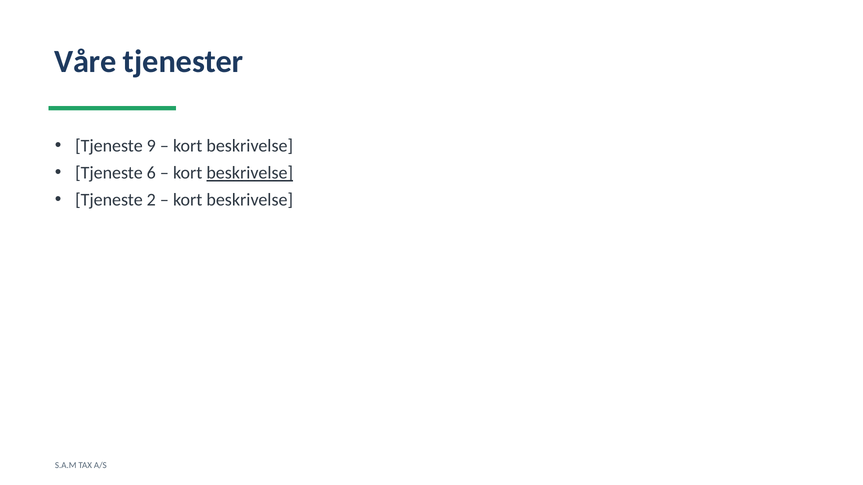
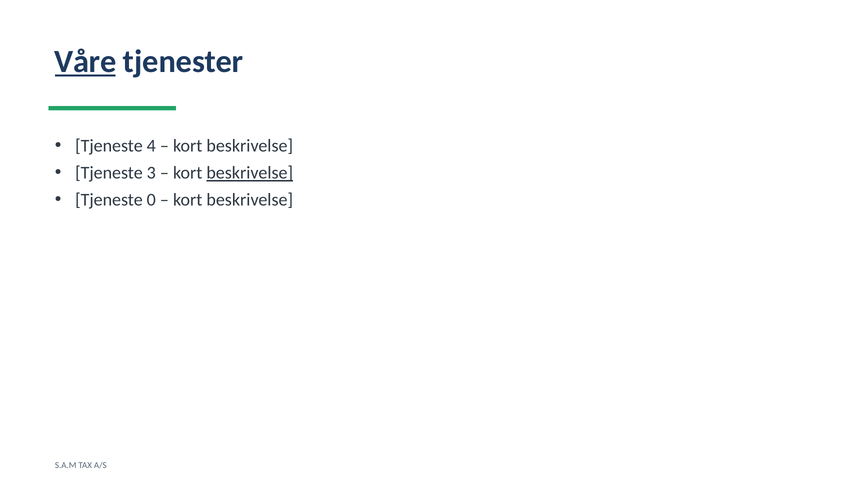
Våre underline: none -> present
9: 9 -> 4
6: 6 -> 3
2: 2 -> 0
